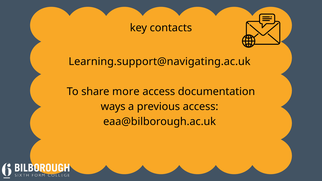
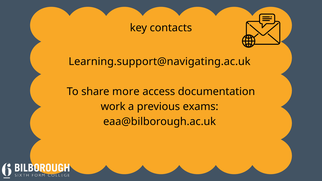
ways: ways -> work
previous access: access -> exams
